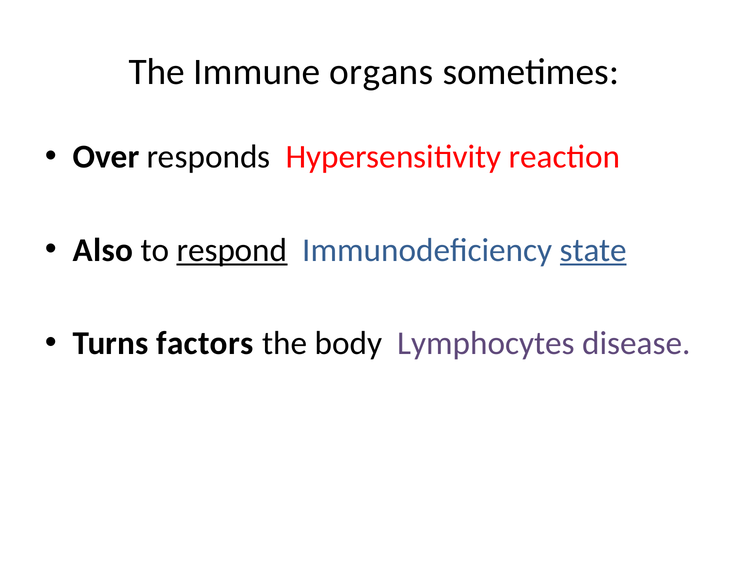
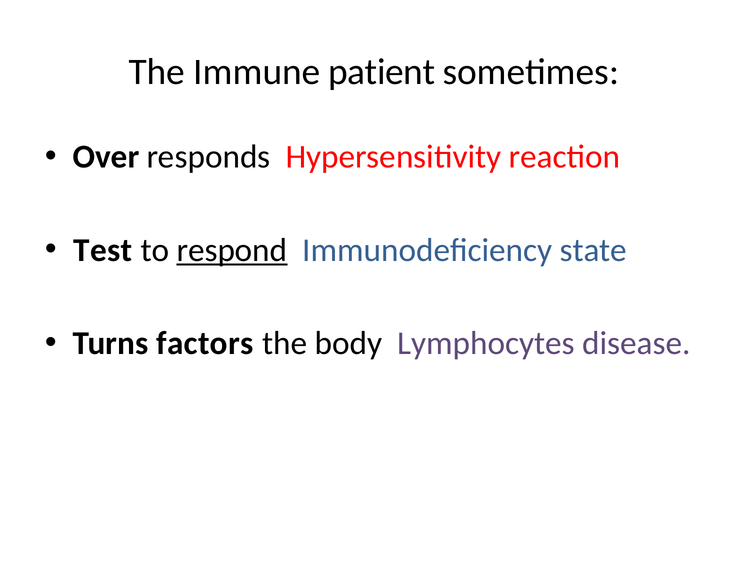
organs: organs -> patient
Also: Also -> Test
state underline: present -> none
